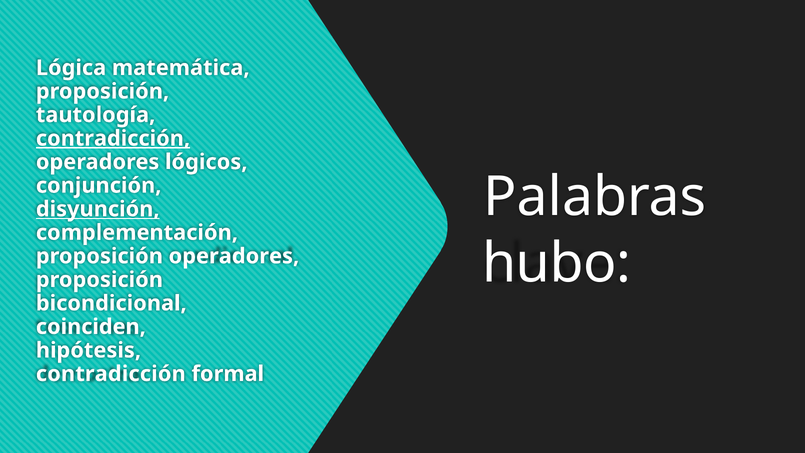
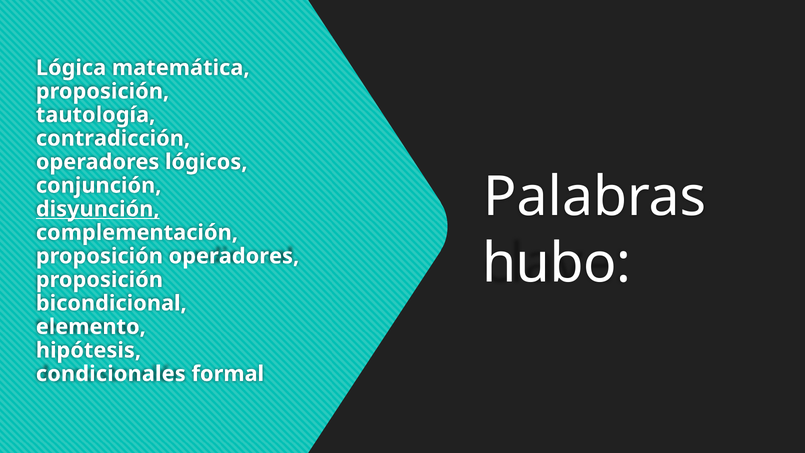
contradicción at (113, 138) underline: present -> none
coinciden: coinciden -> elemento
contradicción at (111, 374): contradicción -> condicionales
